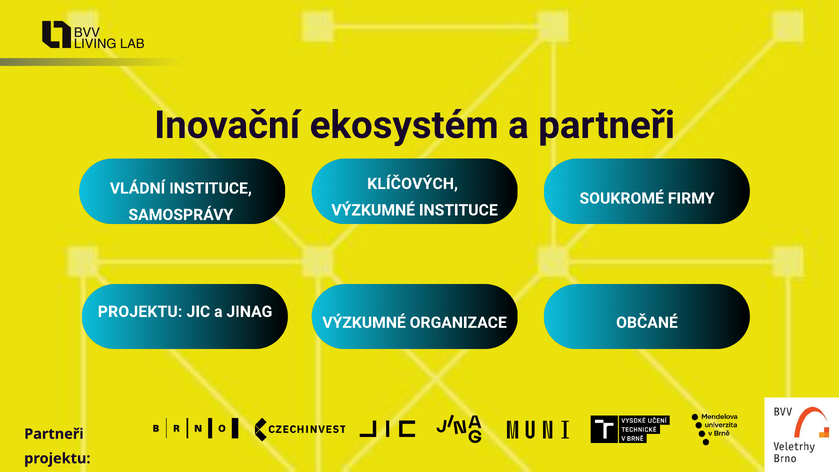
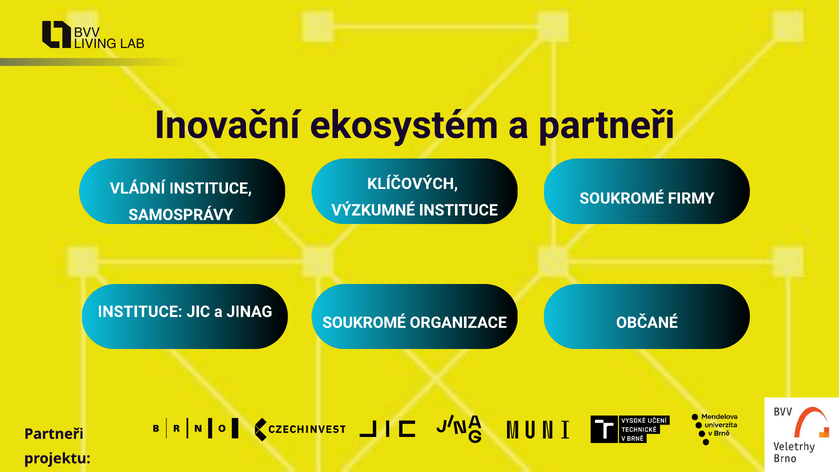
PROJEKTU at (140, 312): PROJEKTU -> INSTITUCE
VÝZKUMNÉ at (364, 323): VÝZKUMNÉ -> SOUKROMÉ
